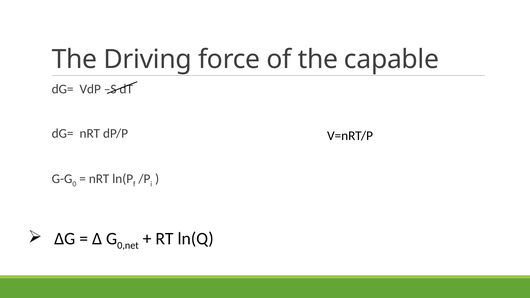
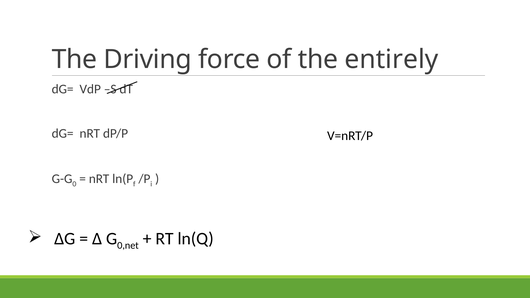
capable: capable -> entirely
